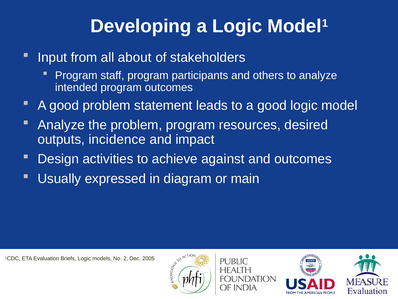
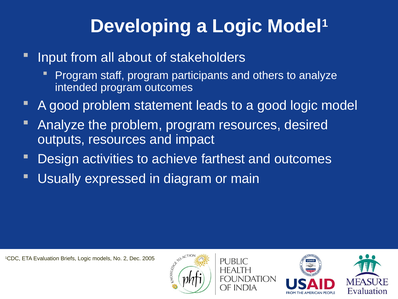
outputs incidence: incidence -> resources
against: against -> farthest
